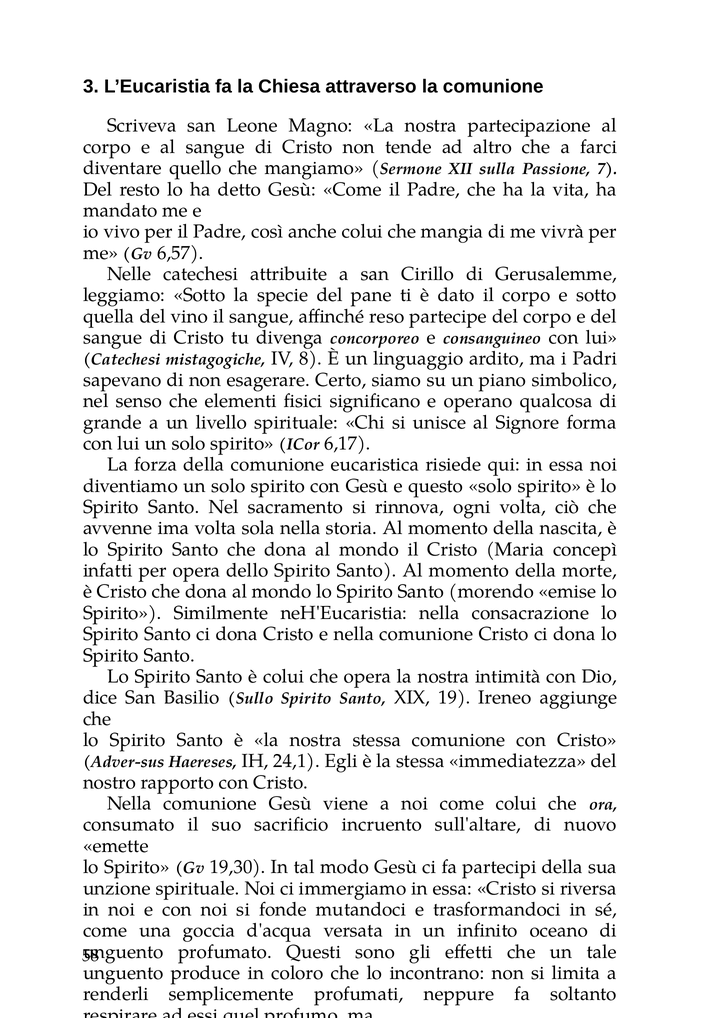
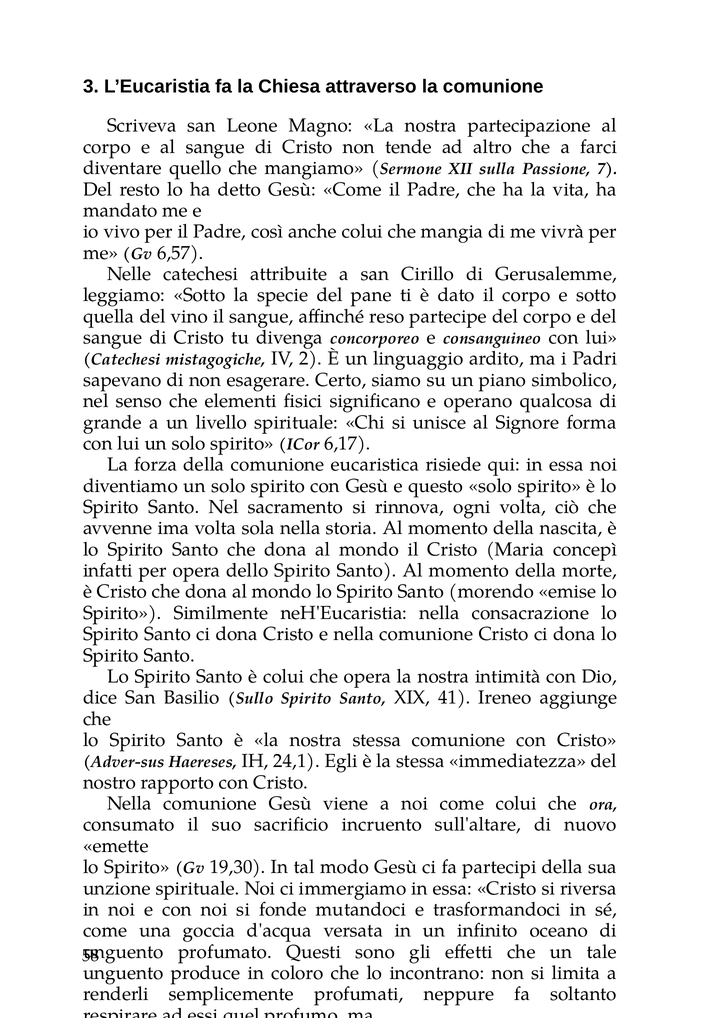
8: 8 -> 2
19: 19 -> 41
